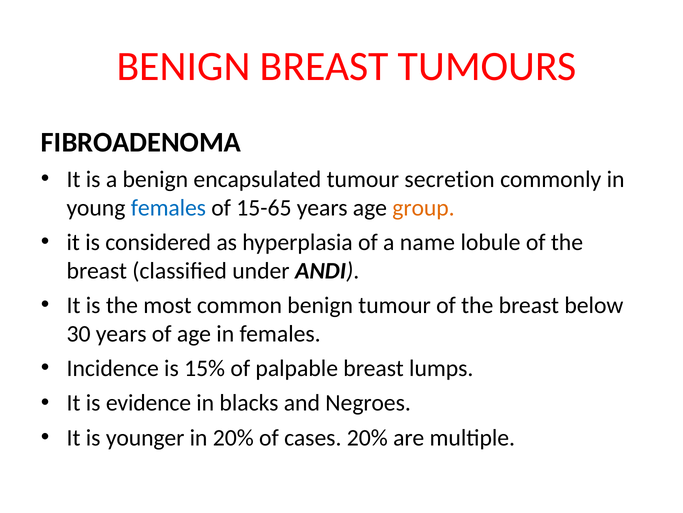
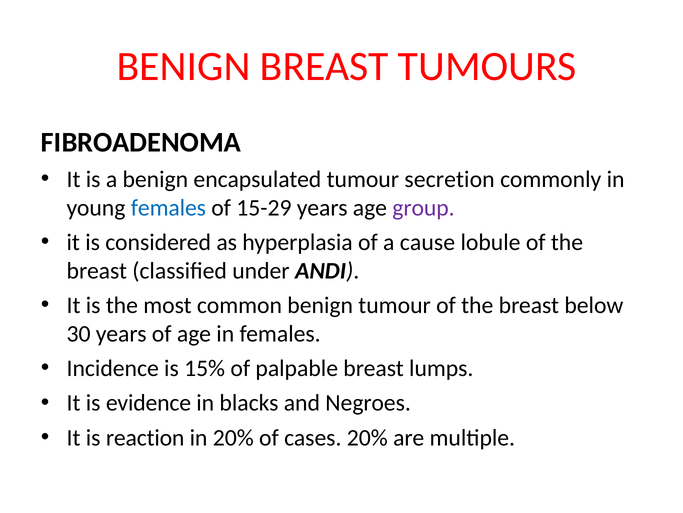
15-65: 15-65 -> 15-29
group colour: orange -> purple
name: name -> cause
younger: younger -> reaction
